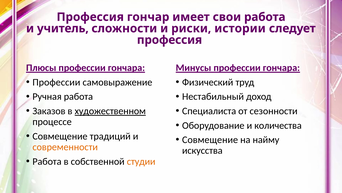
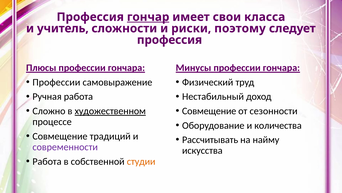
гончар underline: none -> present
свои работа: работа -> класса
истории: истории -> поэтому
Заказов: Заказов -> Сложно
Специалиста at (209, 111): Специалиста -> Совмещение
Совмещение at (210, 139): Совмещение -> Рассчитывать
современности colour: orange -> purple
